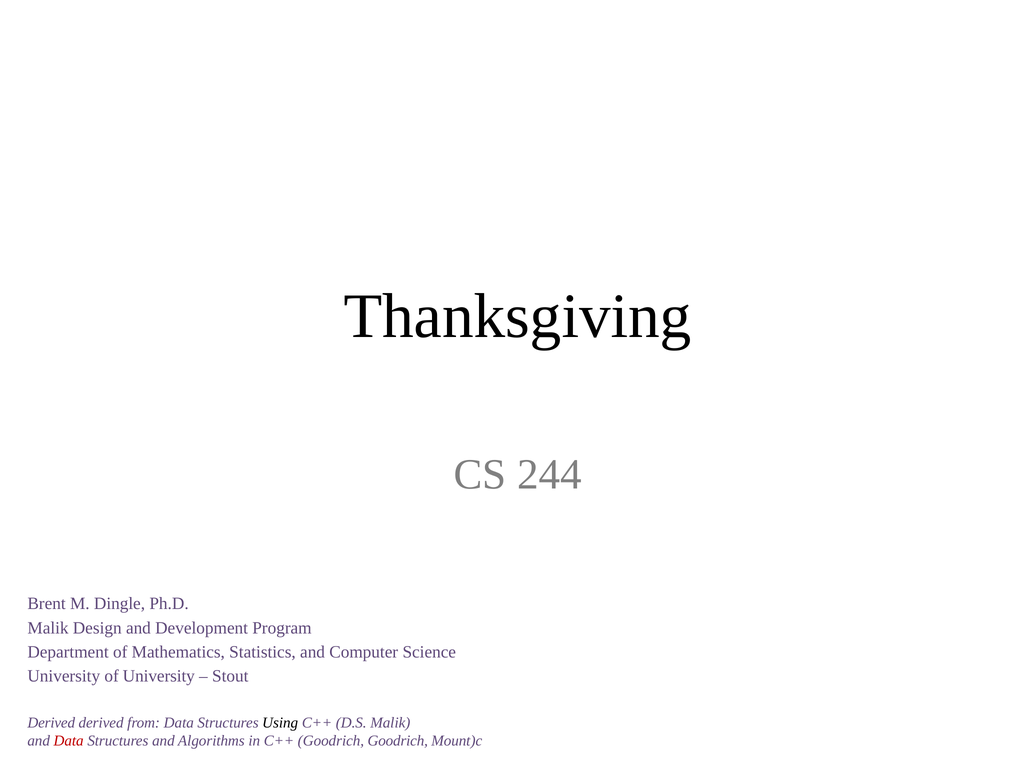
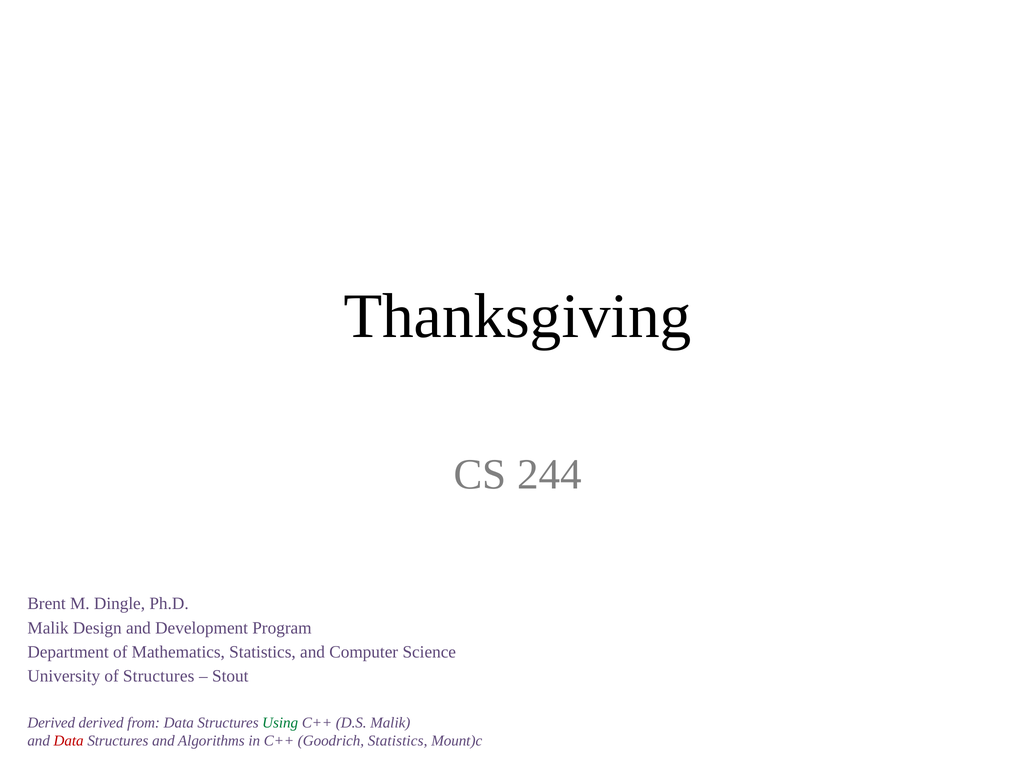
of University: University -> Structures
Using colour: black -> green
Goodrich Goodrich: Goodrich -> Statistics
